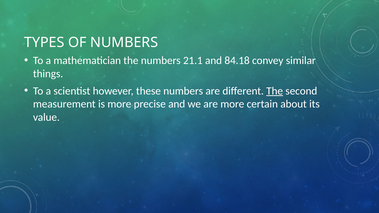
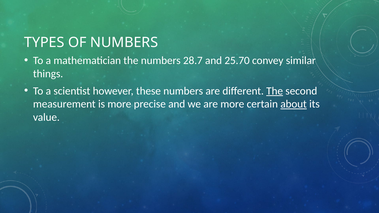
21.1: 21.1 -> 28.7
84.18: 84.18 -> 25.70
about underline: none -> present
